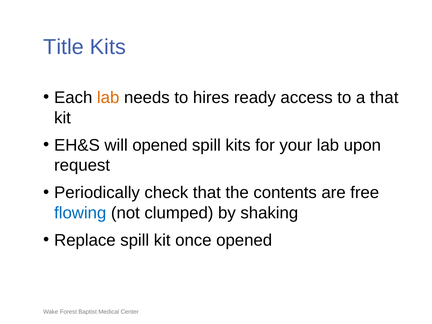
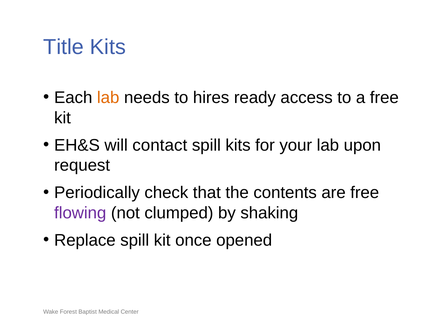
a that: that -> free
will opened: opened -> contact
flowing colour: blue -> purple
